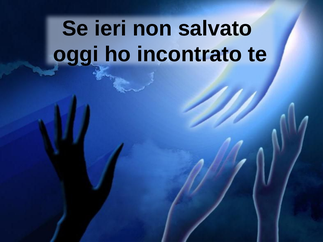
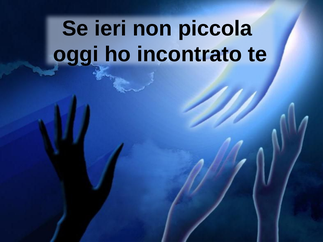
salvato: salvato -> piccola
